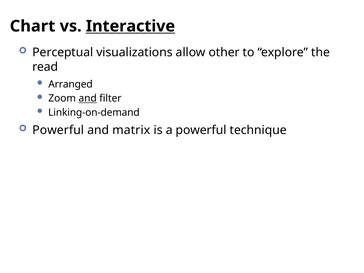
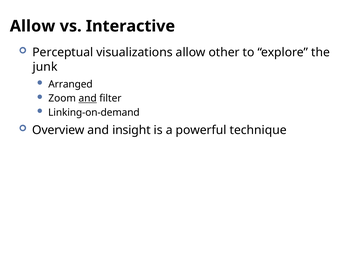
Chart at (33, 26): Chart -> Allow
Interactive underline: present -> none
read: read -> junk
Powerful at (58, 130): Powerful -> Overview
matrix: matrix -> insight
